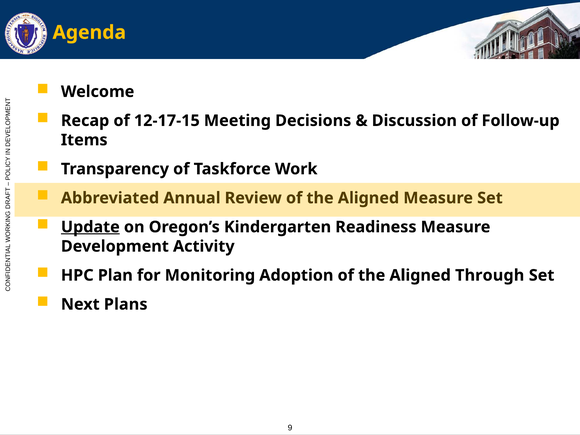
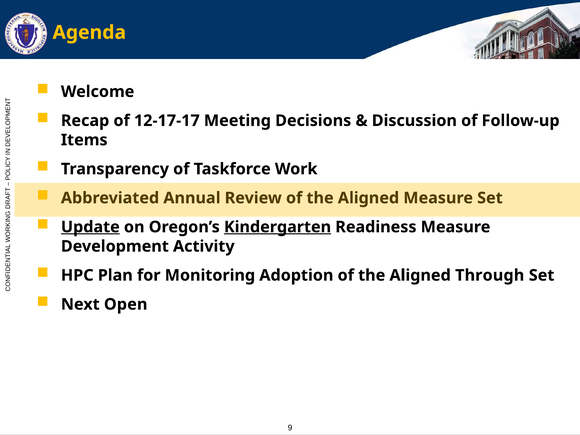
12-17-15: 12-17-15 -> 12-17-17
Kindergarten underline: none -> present
Plans: Plans -> Open
